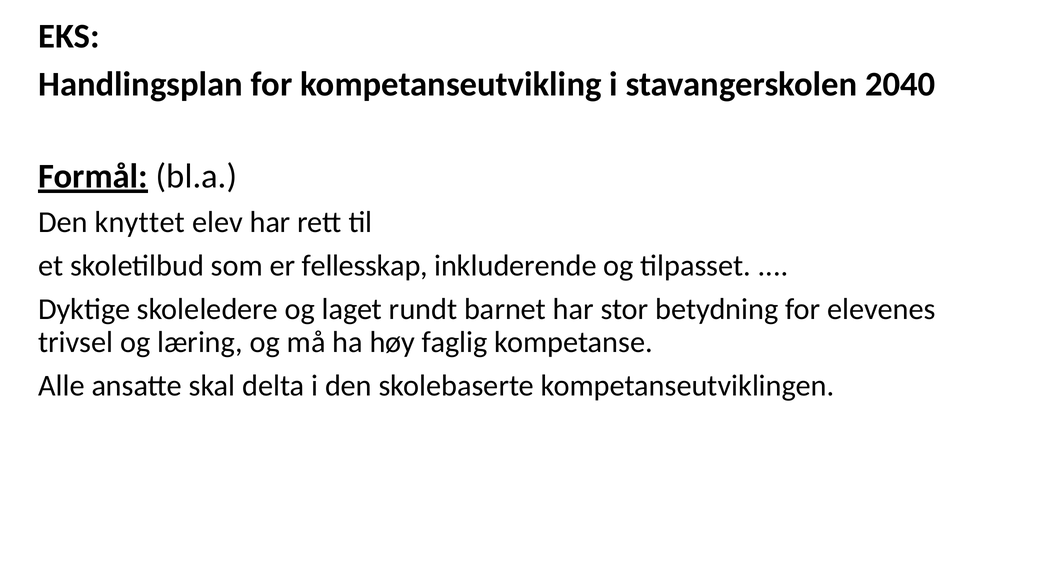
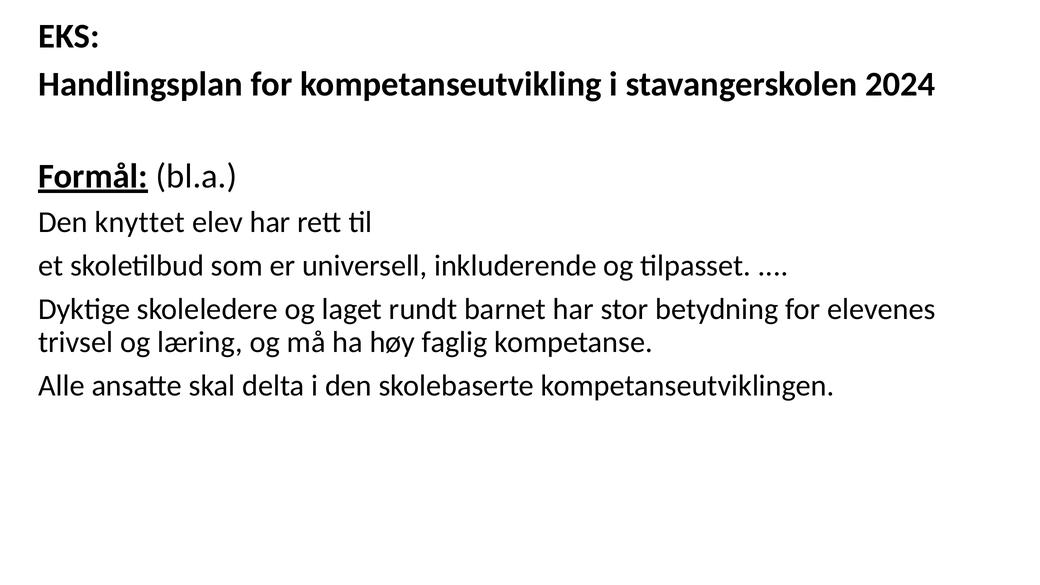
2040: 2040 -> 2024
fellesskap: fellesskap -> universell
